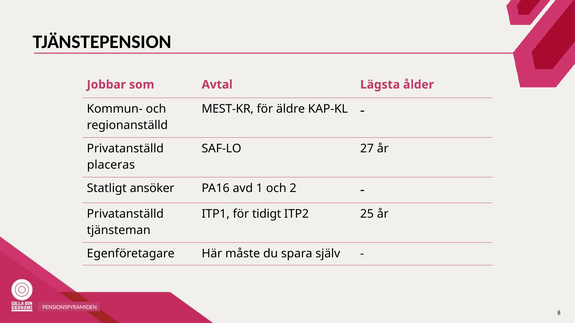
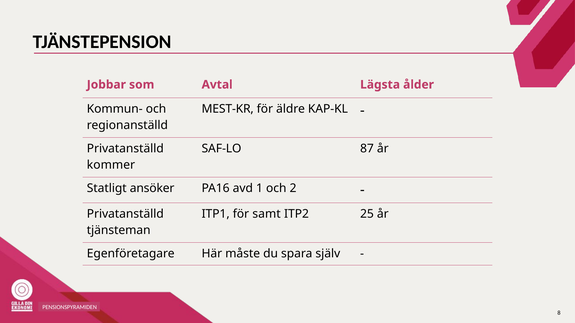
27: 27 -> 87
placeras: placeras -> kommer
tidigt: tidigt -> samt
